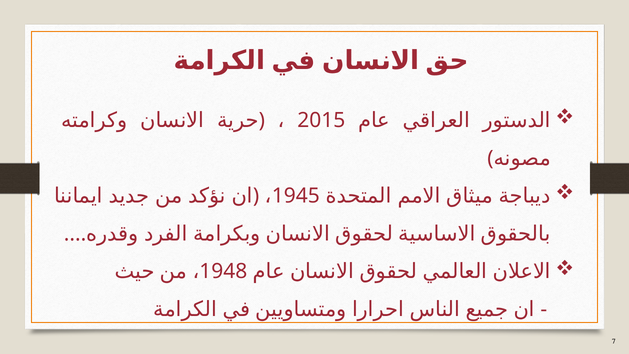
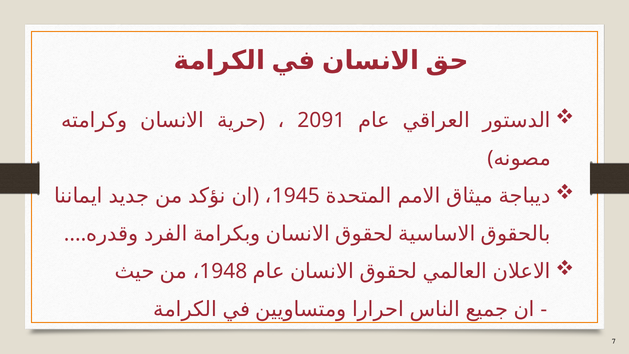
2015: 2015 -> 2091
